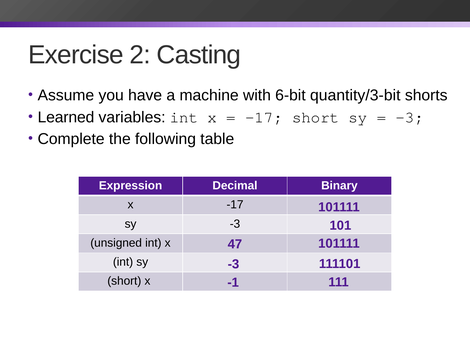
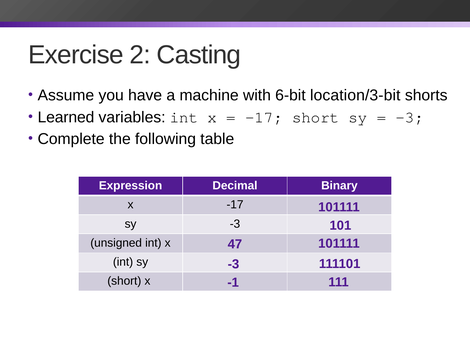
quantity/3-bit: quantity/3-bit -> location/3-bit
